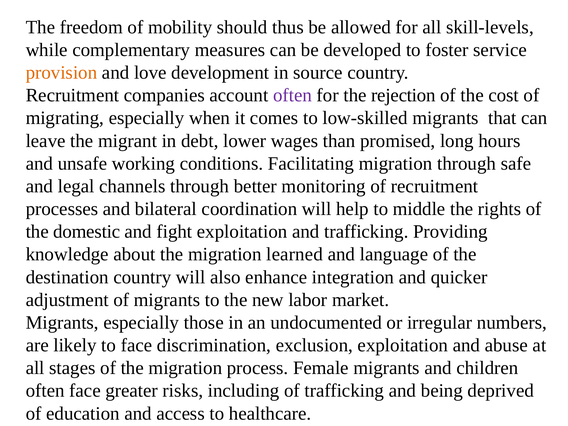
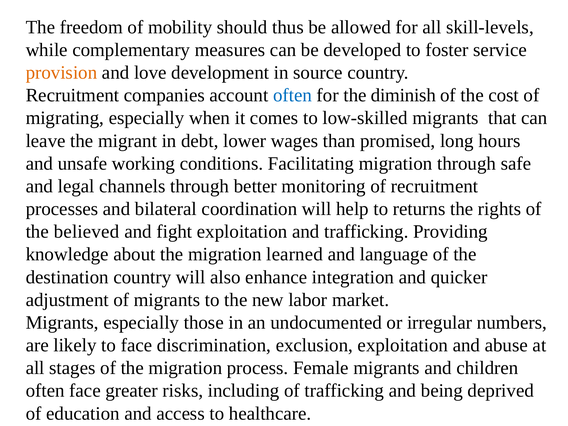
often at (292, 95) colour: purple -> blue
rejection: rejection -> diminish
middle: middle -> returns
domestic: domestic -> believed
